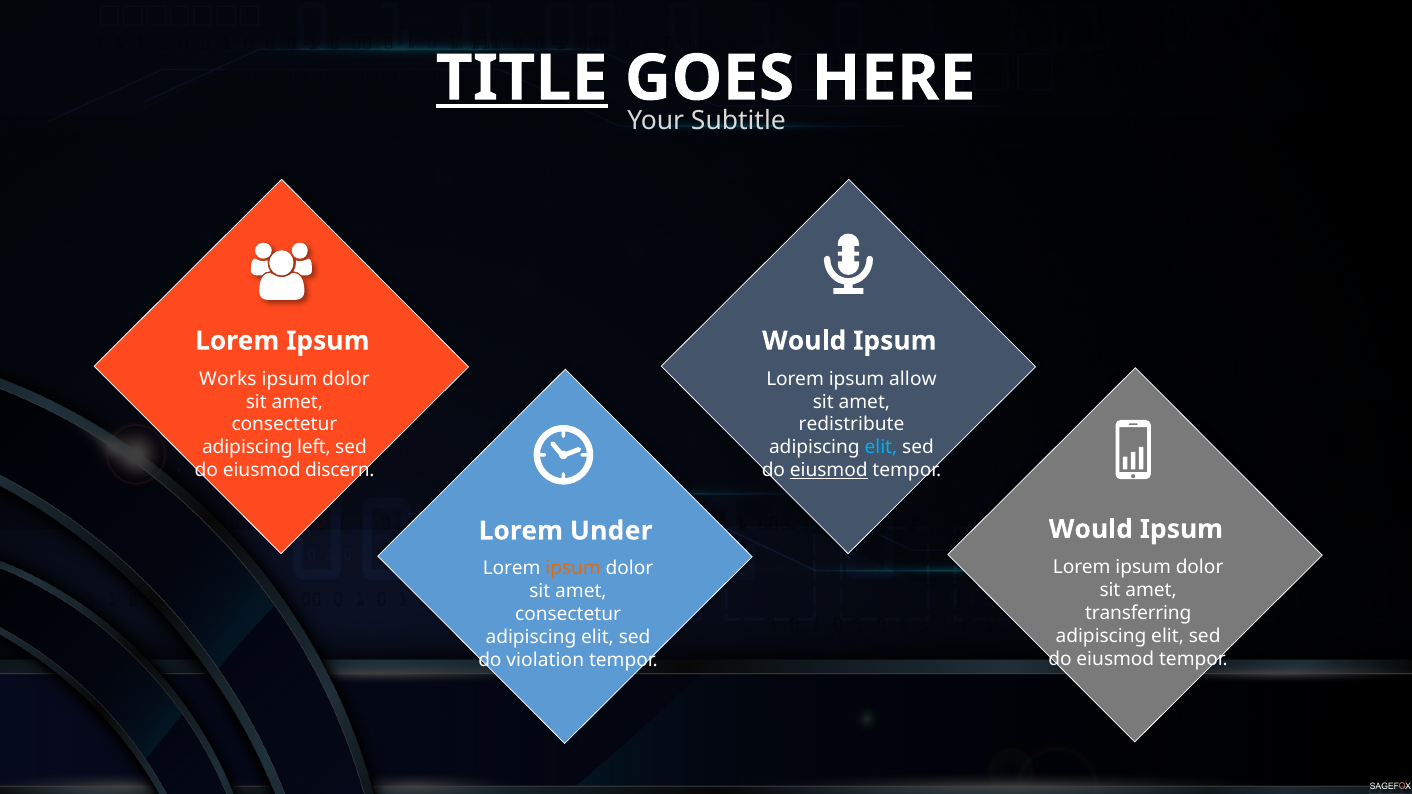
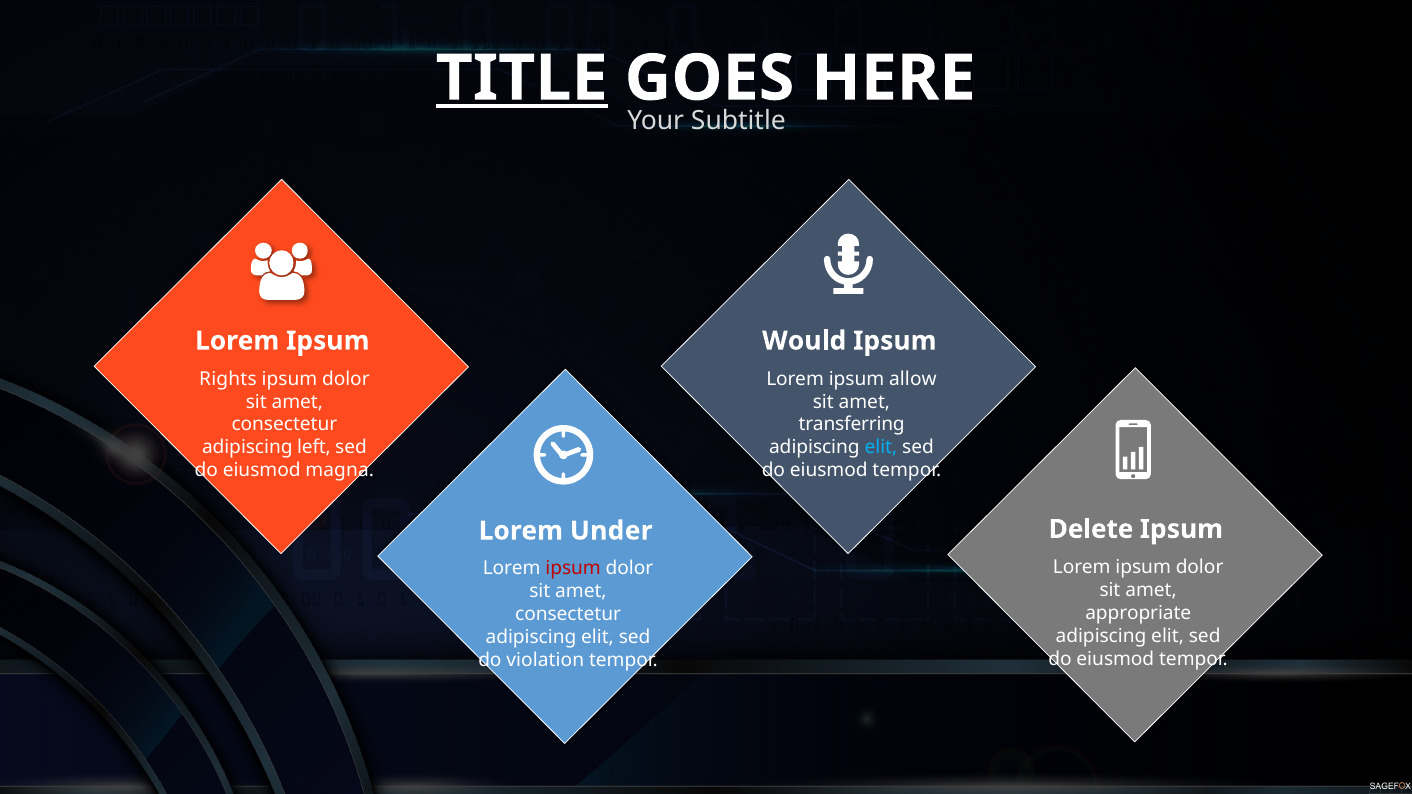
Works: Works -> Rights
redistribute: redistribute -> transferring
discern: discern -> magna
eiusmod at (829, 471) underline: present -> none
Would at (1091, 529): Would -> Delete
ipsum at (573, 569) colour: orange -> red
transferring: transferring -> appropriate
